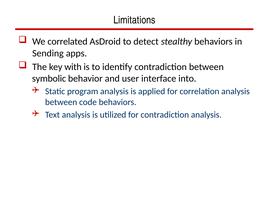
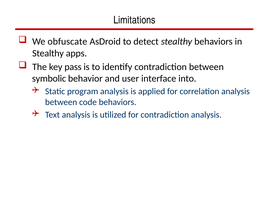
correlated: correlated -> obfuscate
Sending at (48, 53): Sending -> Stealthy
with: with -> pass
